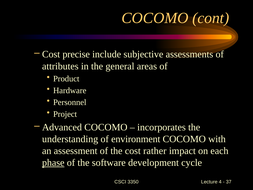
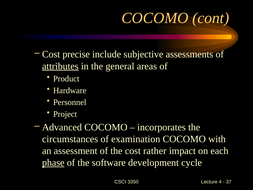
attributes underline: none -> present
understanding: understanding -> circumstances
environment: environment -> examination
